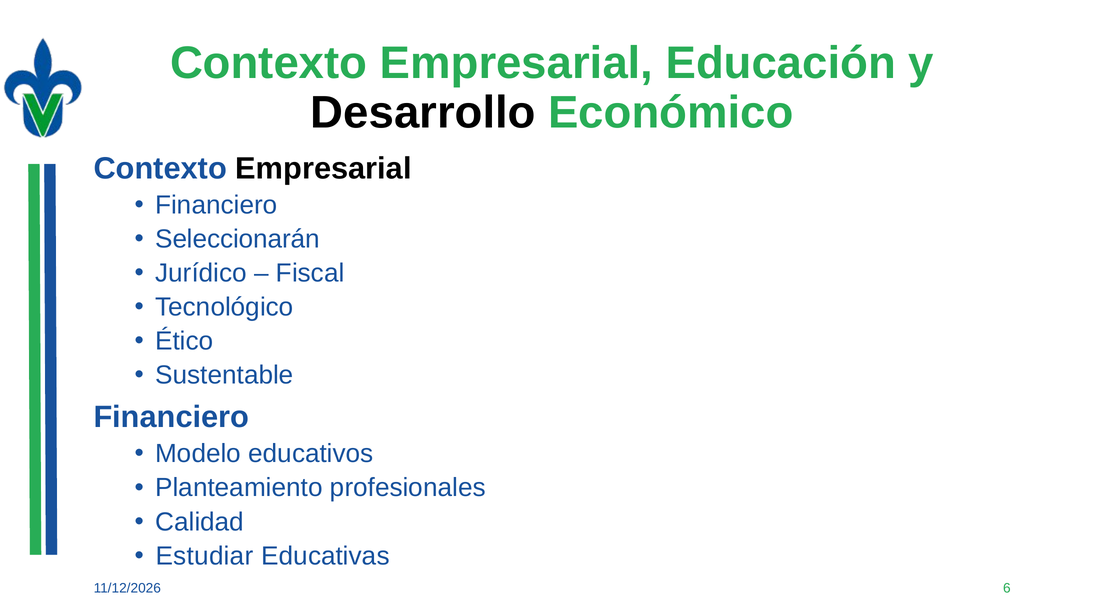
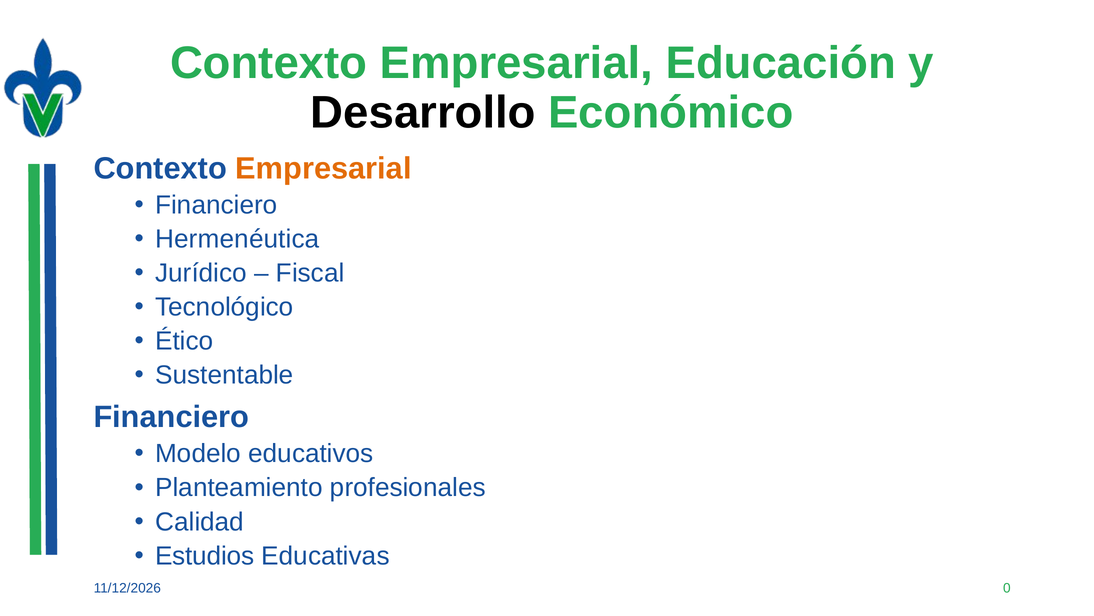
Empresarial at (324, 168) colour: black -> orange
Seleccionarán: Seleccionarán -> Hermenéutica
Estudiar: Estudiar -> Estudios
6: 6 -> 0
